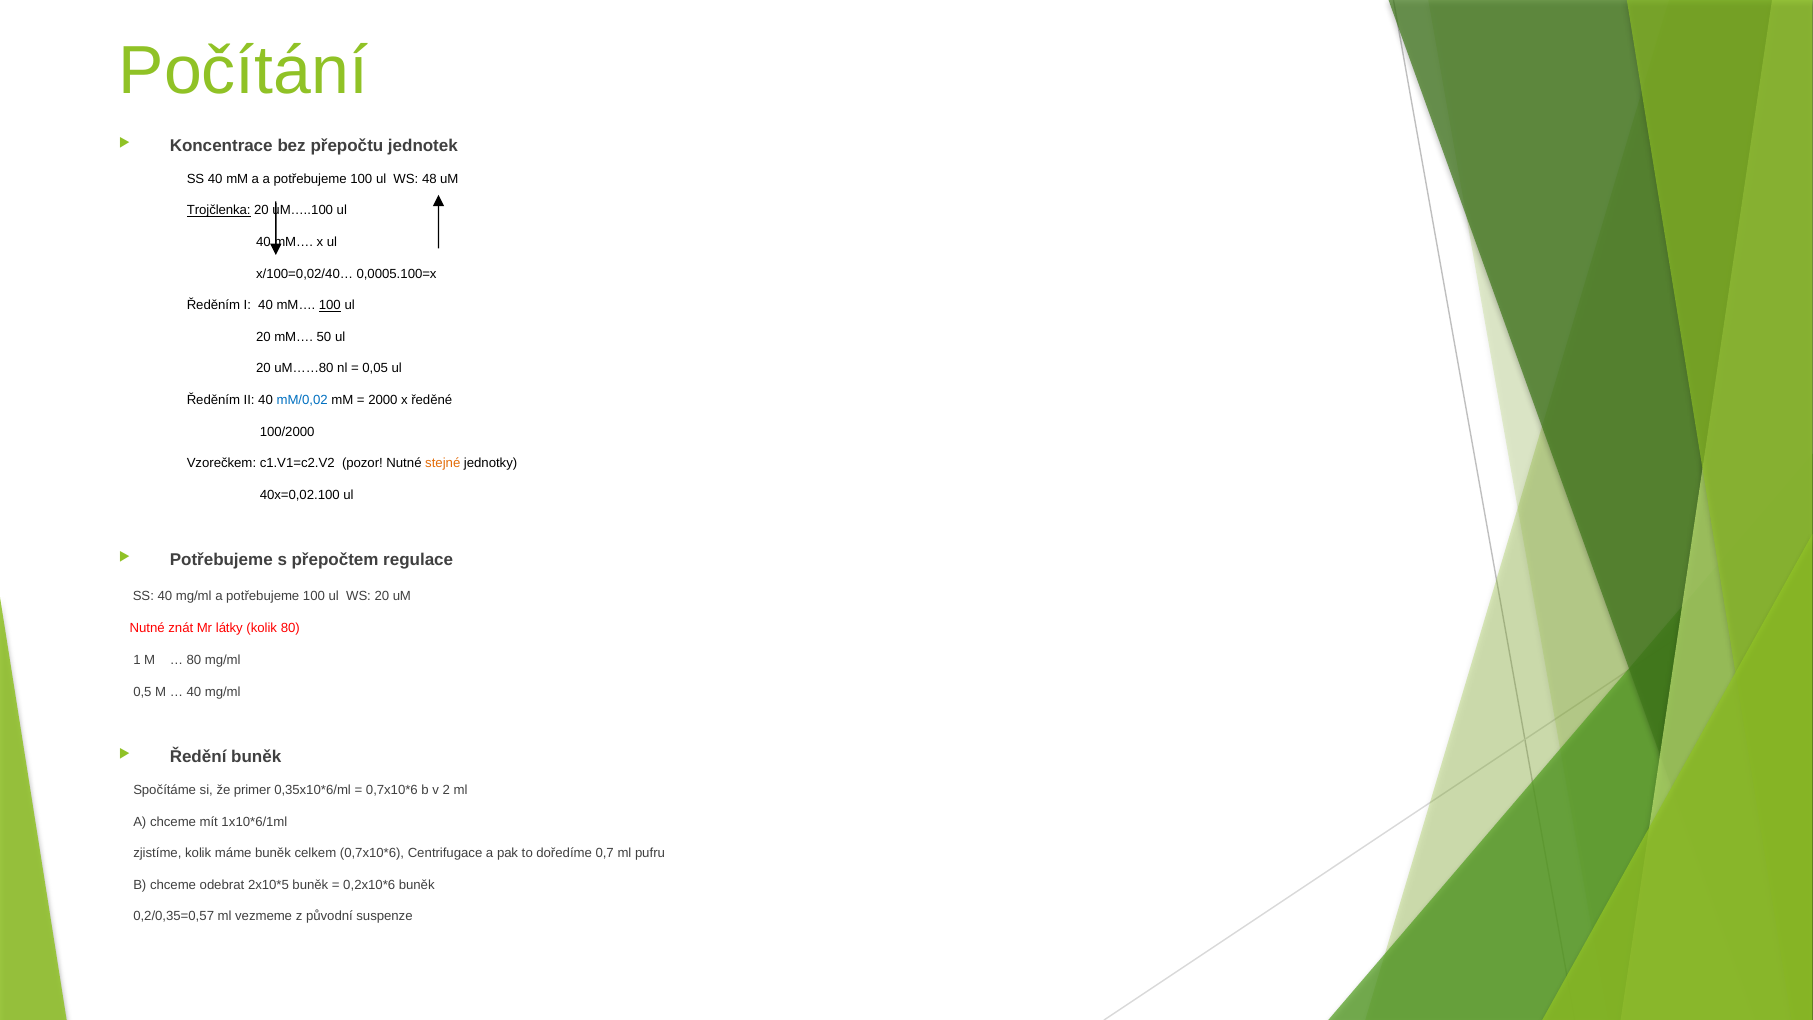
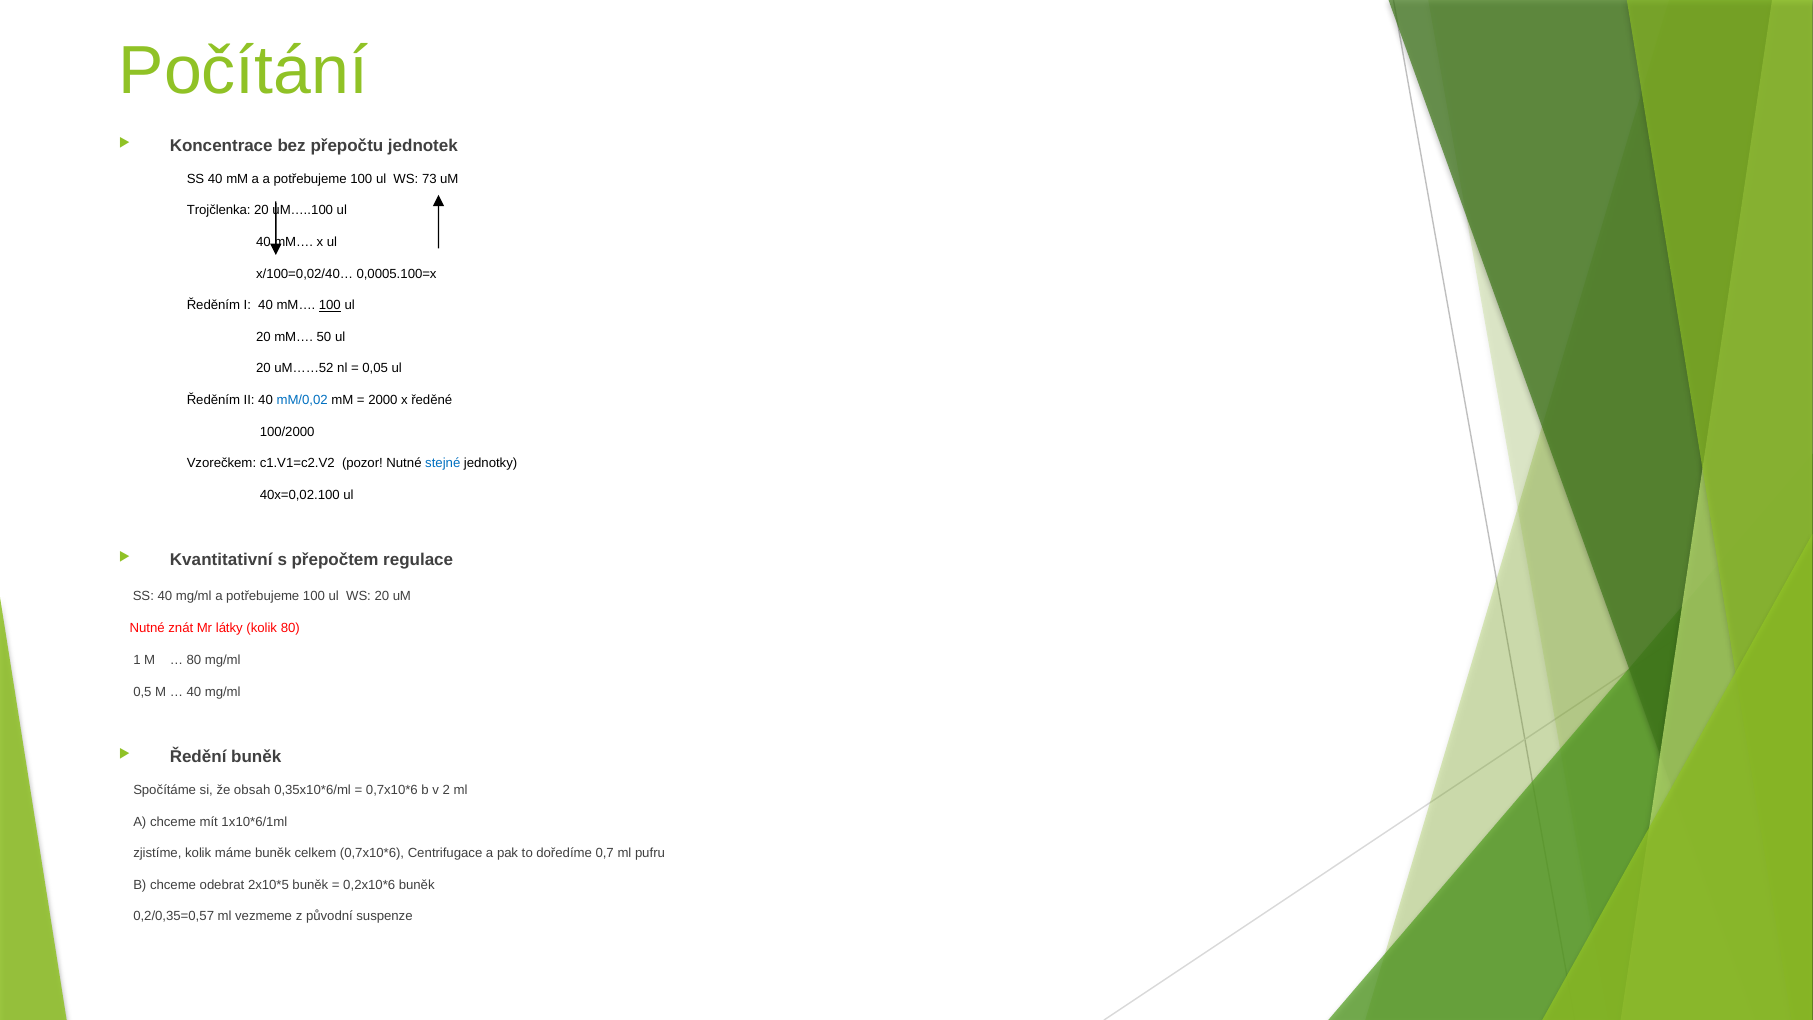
48: 48 -> 73
Trojčlenka underline: present -> none
uM……80: uM……80 -> uM……52
stejné colour: orange -> blue
Potřebujeme at (221, 560): Potřebujeme -> Kvantitativní
primer: primer -> obsah
